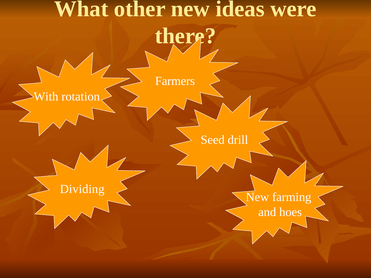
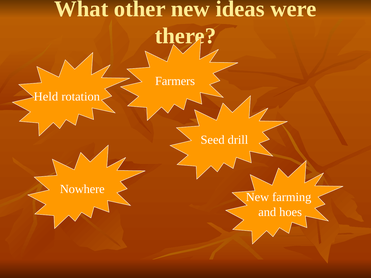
With: With -> Held
Dividing: Dividing -> Nowhere
